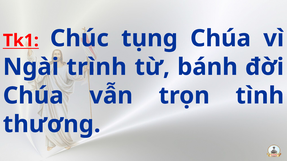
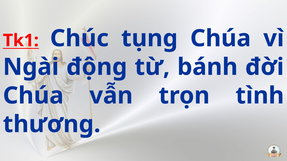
trình: trình -> động
